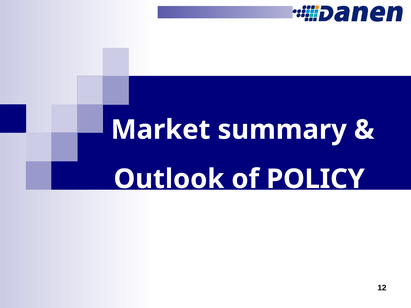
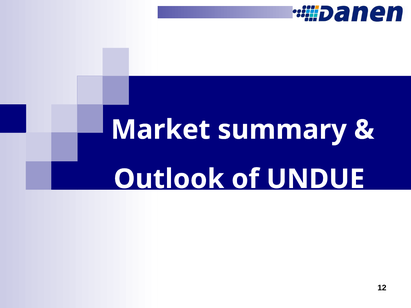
POLICY: POLICY -> UNDUE
